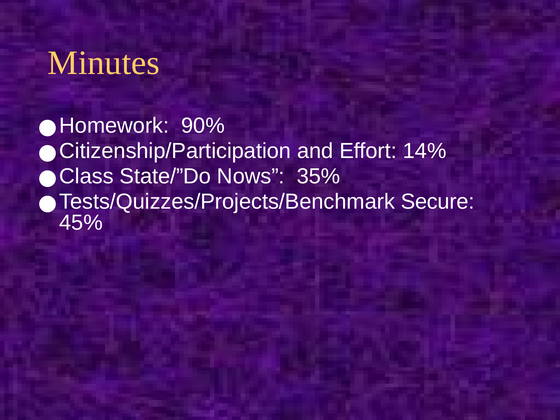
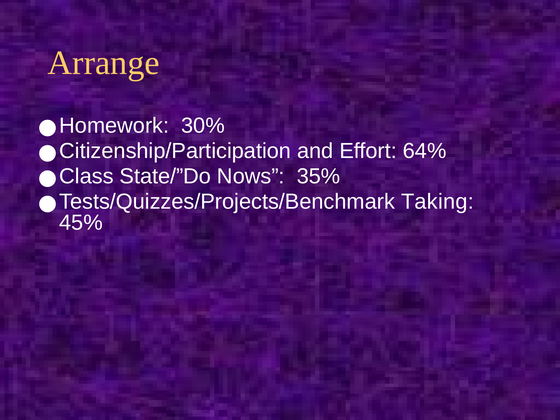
Minutes: Minutes -> Arrange
90%: 90% -> 30%
14%: 14% -> 64%
Secure: Secure -> Taking
